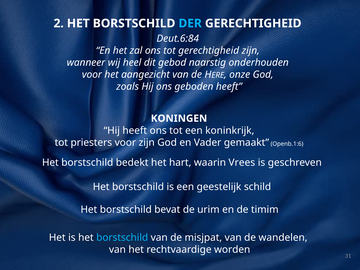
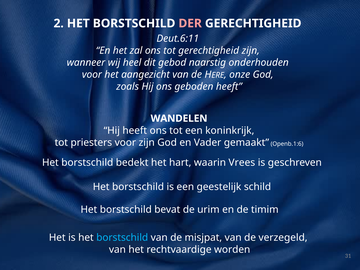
DER colour: light blue -> pink
Deut.6:84: Deut.6:84 -> Deut.6:11
KONINGEN: KONINGEN -> WANDELEN
wandelen: wandelen -> verzegeld
